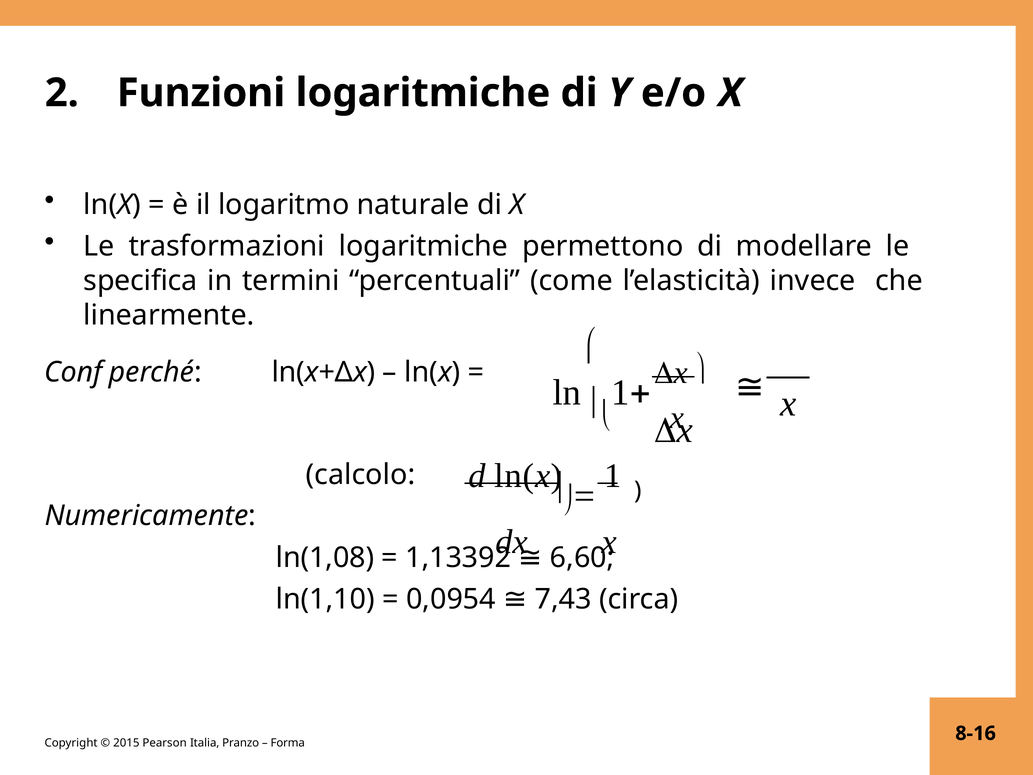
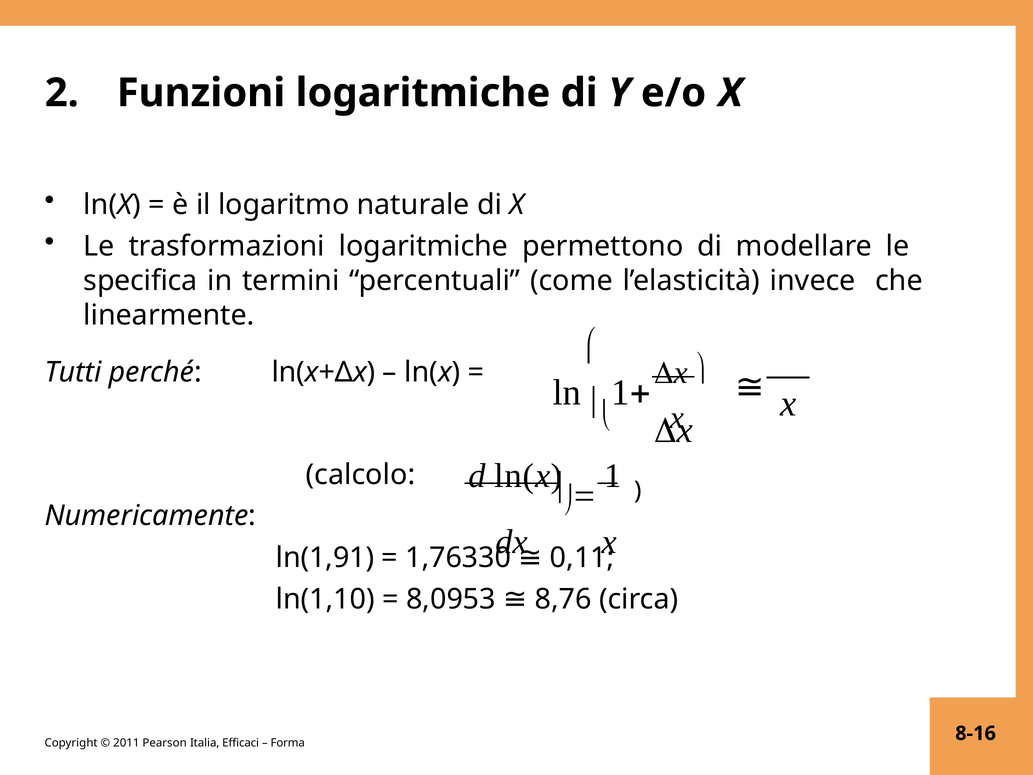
Conf: Conf -> Tutti
ln(1,08: ln(1,08 -> ln(1,91
1,13392: 1,13392 -> 1,76330
6,60: 6,60 -> 0,11
0,0954: 0,0954 -> 8,0953
7,43: 7,43 -> 8,76
2015: 2015 -> 2011
Pranzo: Pranzo -> Efficaci
